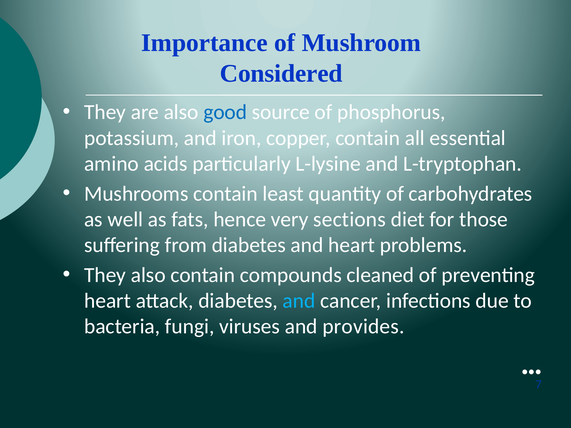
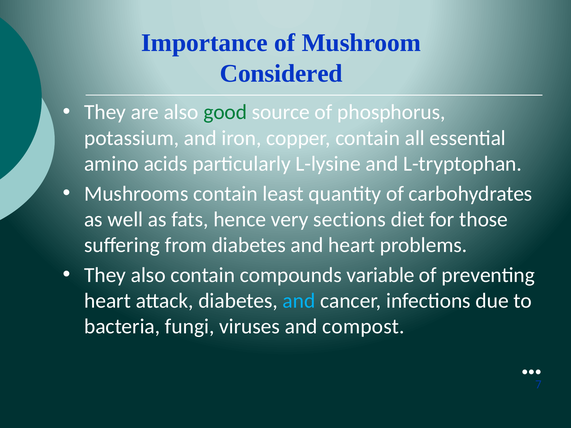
good colour: blue -> green
cleaned: cleaned -> variable
provides: provides -> compost
